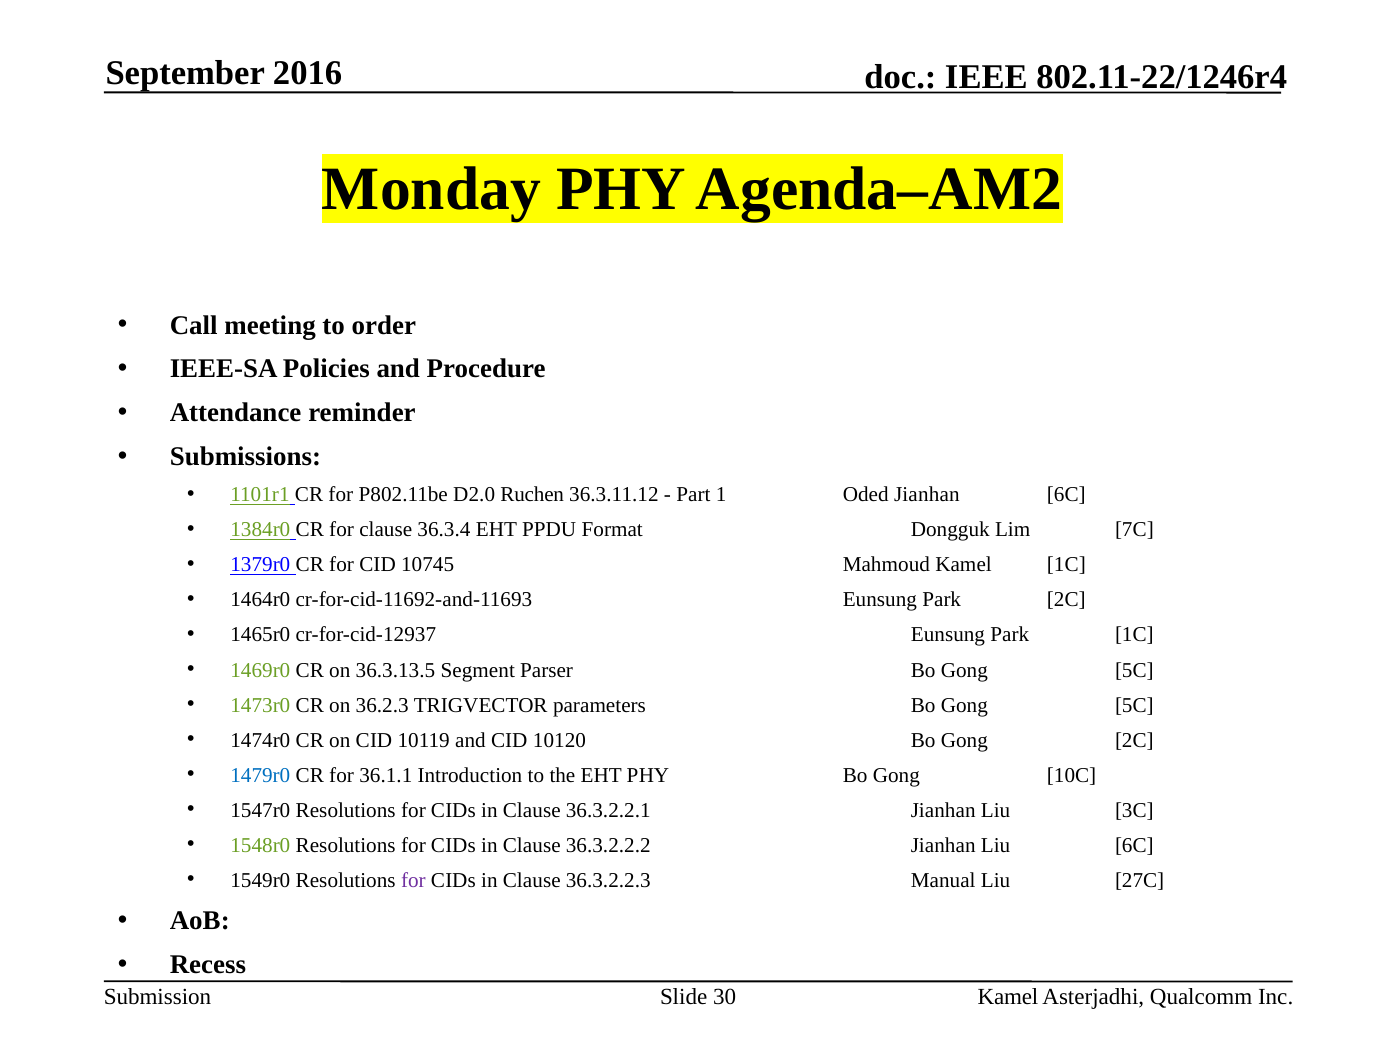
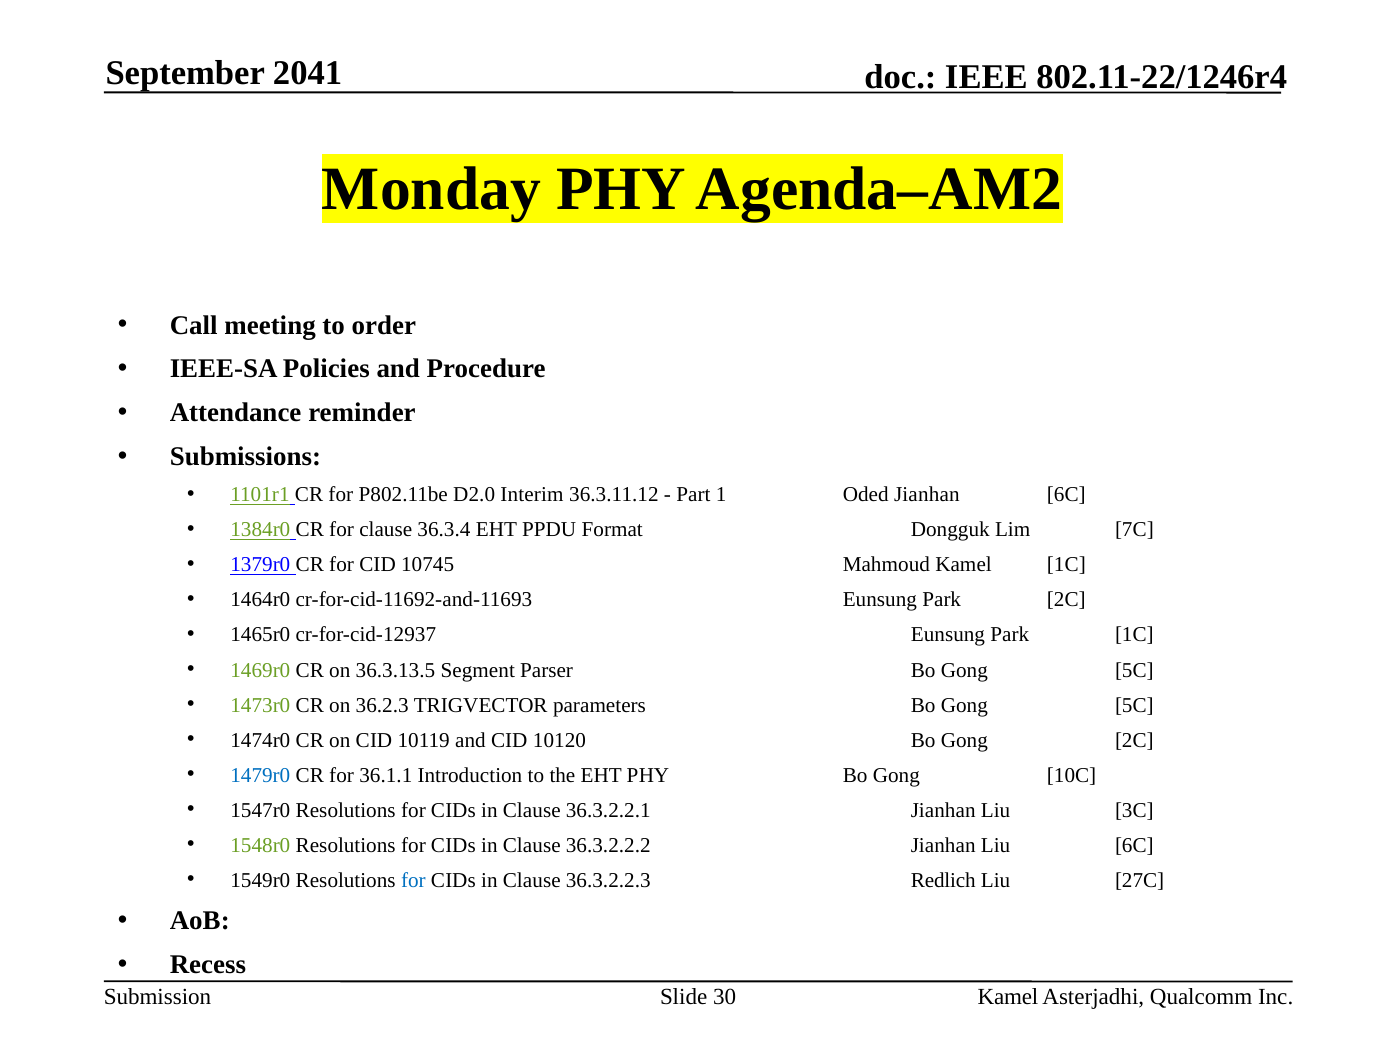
2016: 2016 -> 2041
Ruchen: Ruchen -> Interim
for at (413, 880) colour: purple -> blue
Manual: Manual -> Redlich
